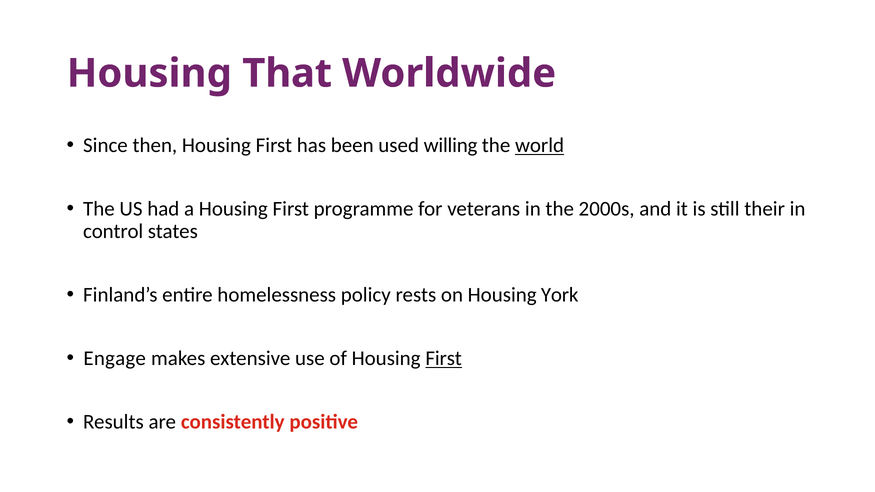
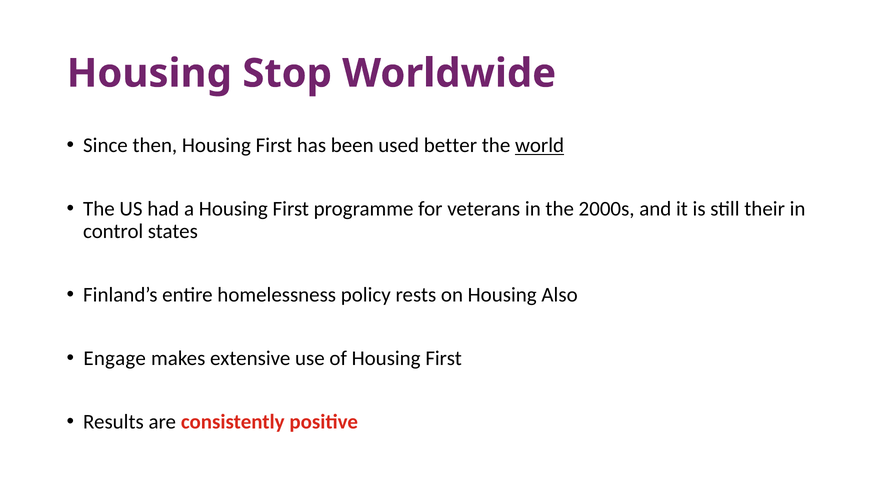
That: That -> Stop
willing: willing -> better
York: York -> Also
First at (444, 359) underline: present -> none
